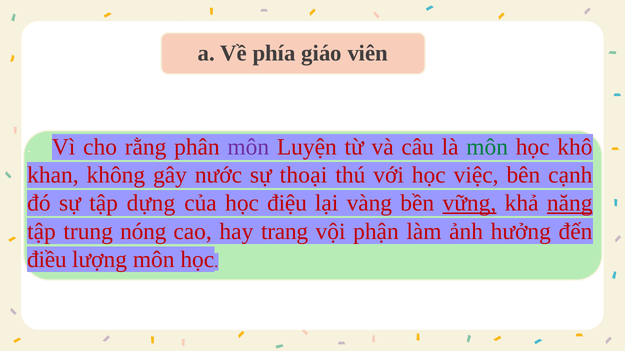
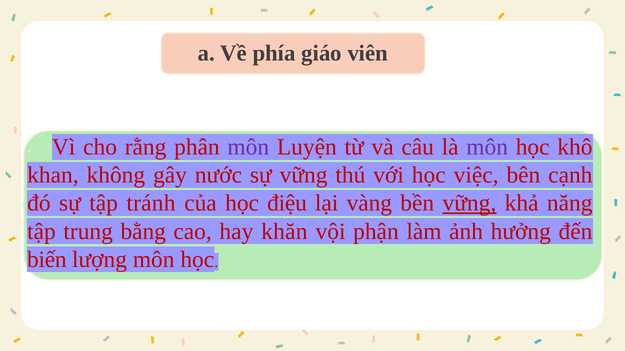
môn at (487, 147) colour: green -> purple
sự thoại: thoại -> vững
dựng: dựng -> tránh
năng underline: present -> none
nóng: nóng -> bằng
trang: trang -> khăn
điều: điều -> biến
